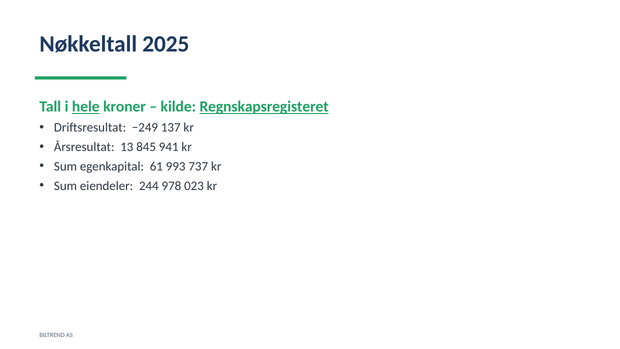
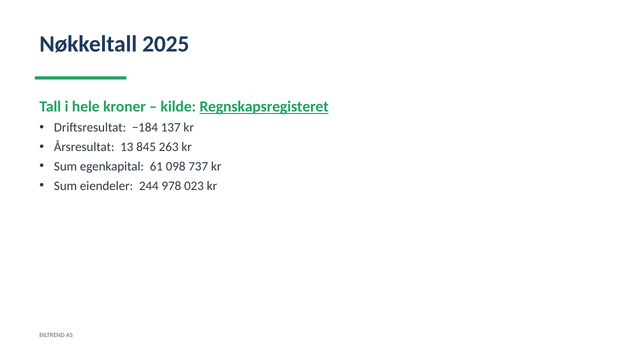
hele underline: present -> none
−249: −249 -> −184
941: 941 -> 263
993: 993 -> 098
